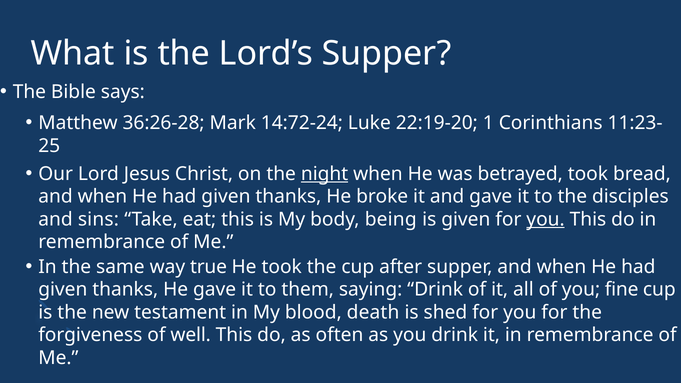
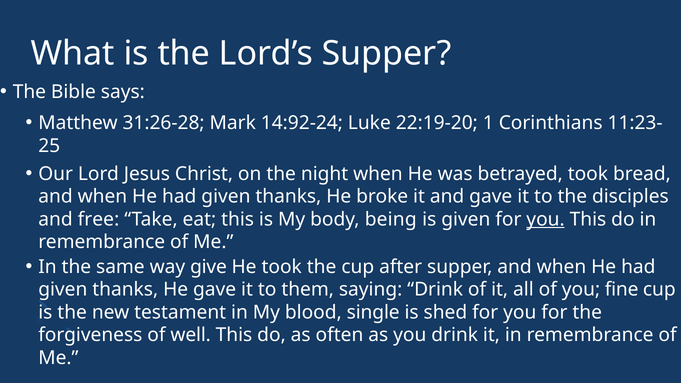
36:26-28: 36:26-28 -> 31:26-28
14:72-24: 14:72-24 -> 14:92-24
night underline: present -> none
sins: sins -> free
true: true -> give
death: death -> single
